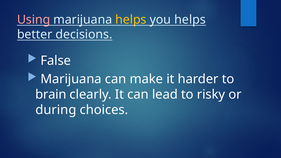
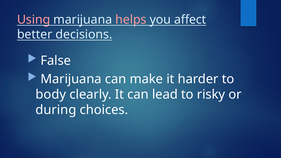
helps at (131, 20) colour: yellow -> pink
you helps: helps -> affect
brain: brain -> body
